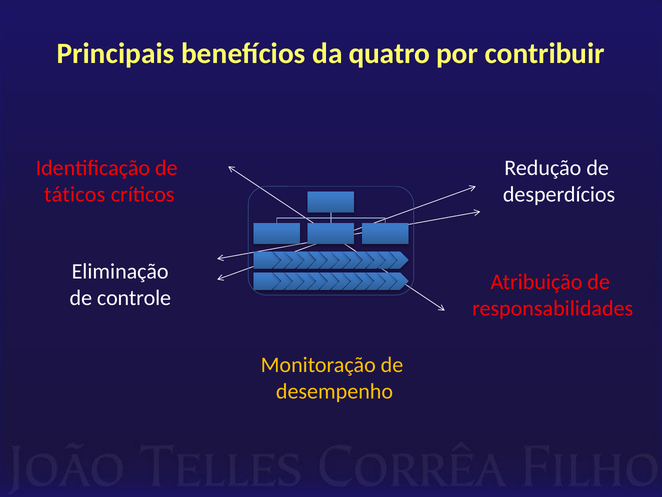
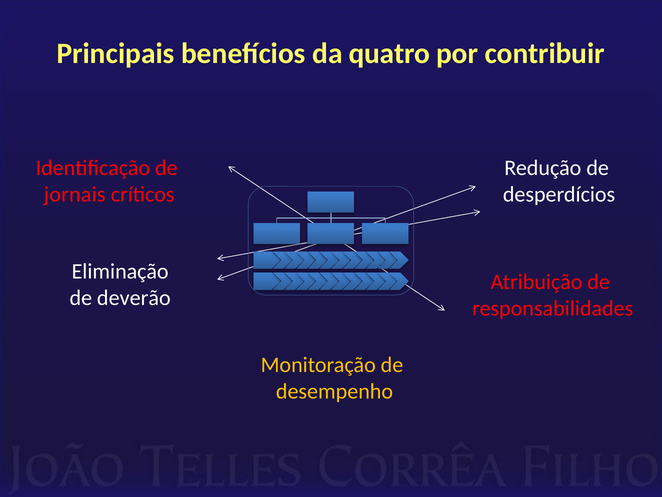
táticos: táticos -> jornais
controle: controle -> deverão
